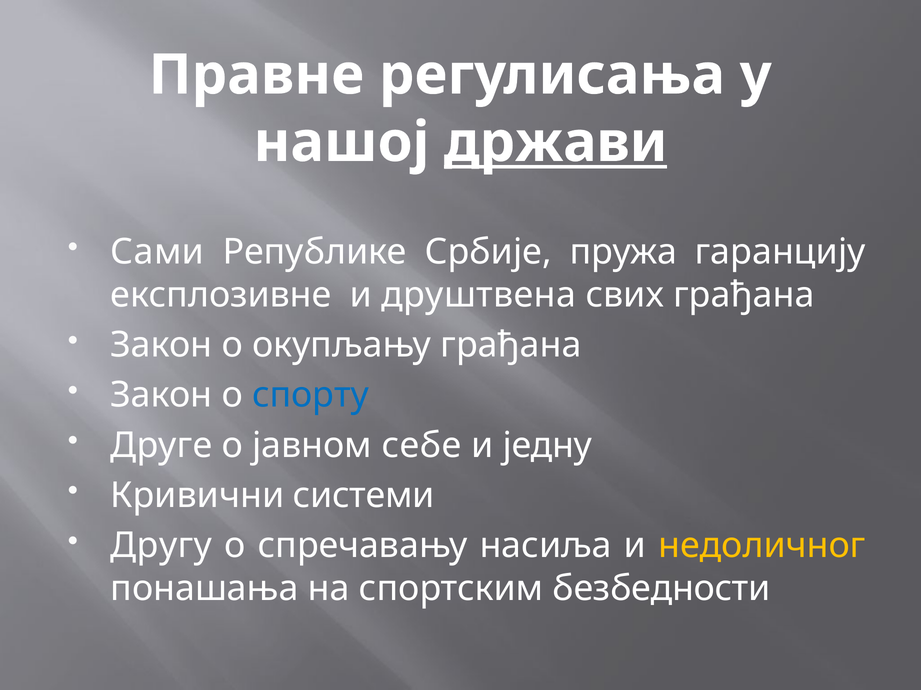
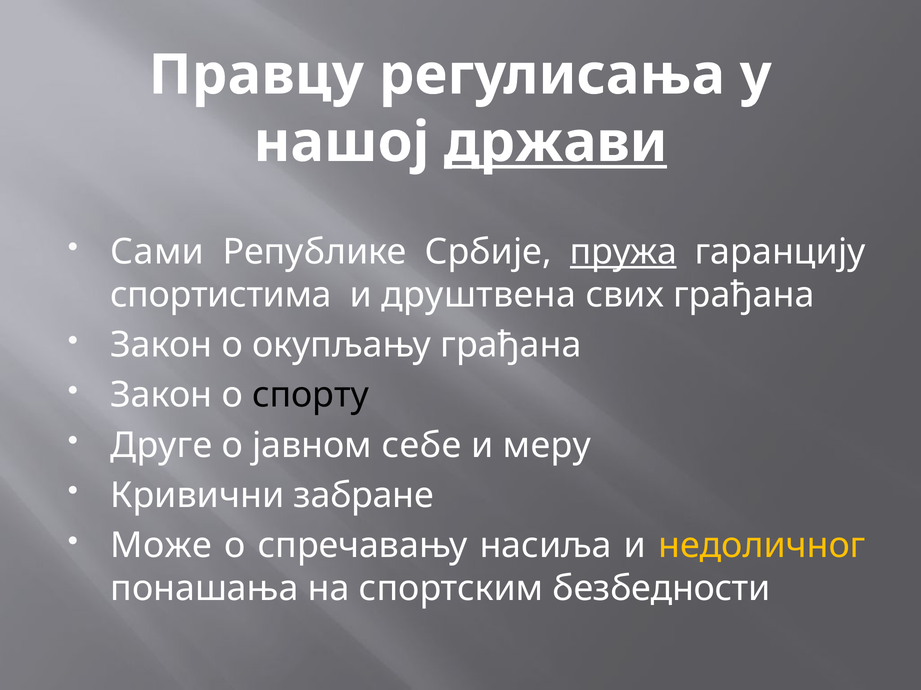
Правне: Правне -> Правцу
пружа underline: none -> present
експлозивне: експлозивне -> спортистима
спорту colour: blue -> black
једну: једну -> меру
системи: системи -> забране
Другу: Другу -> Може
